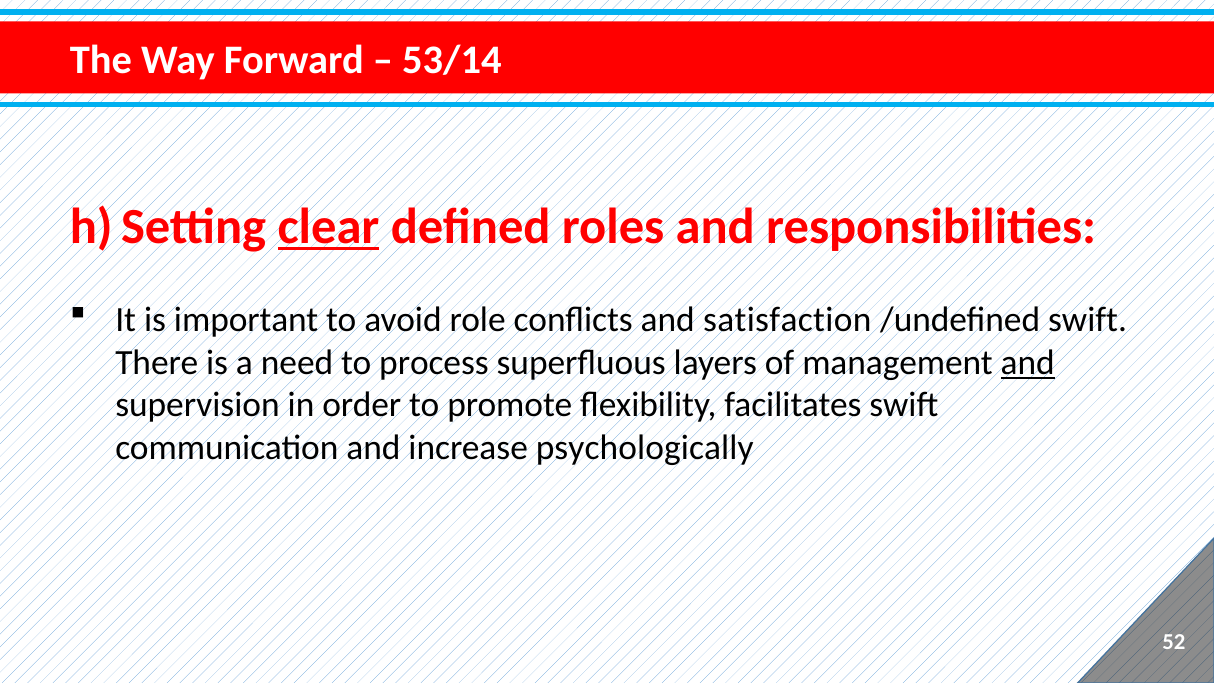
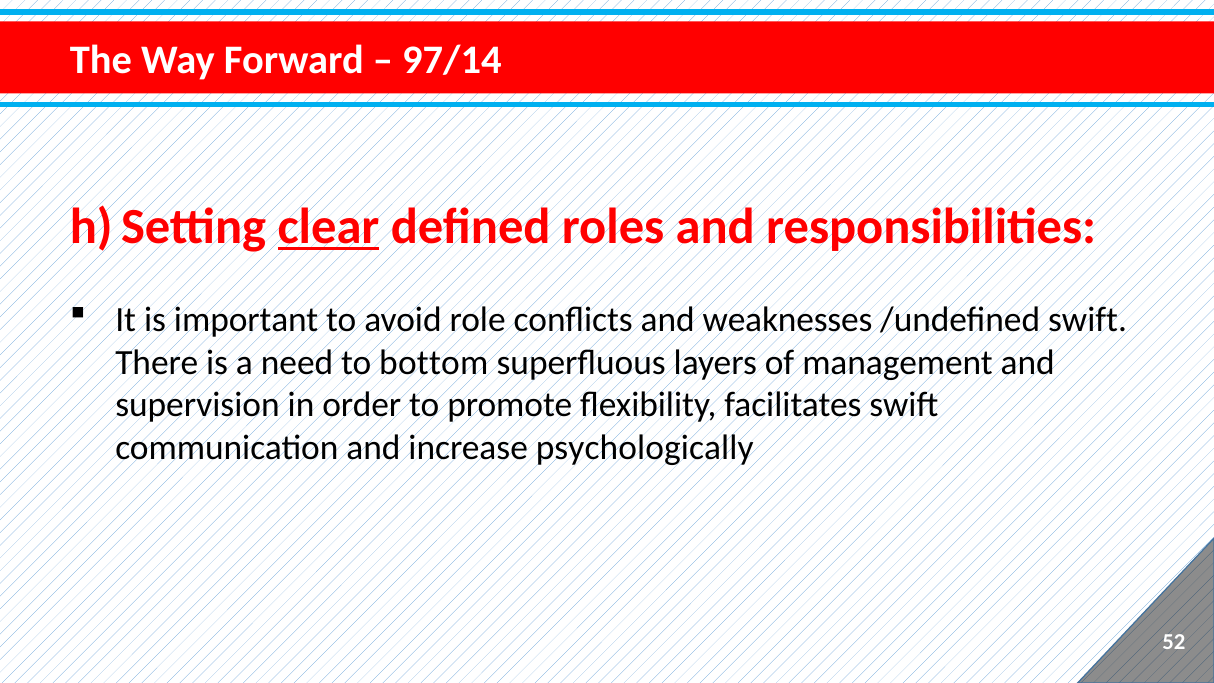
53/14: 53/14 -> 97/14
satisfaction: satisfaction -> weaknesses
process: process -> bottom
and at (1028, 362) underline: present -> none
